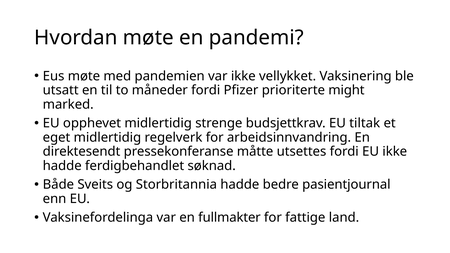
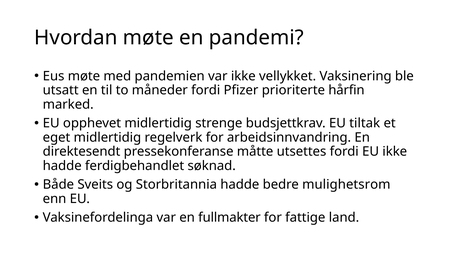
might: might -> hårfin
pasientjournal: pasientjournal -> mulighetsrom
